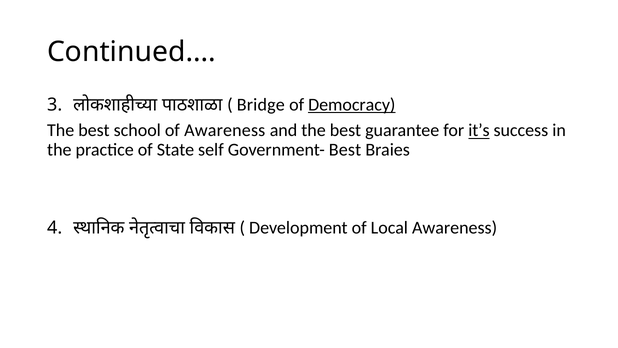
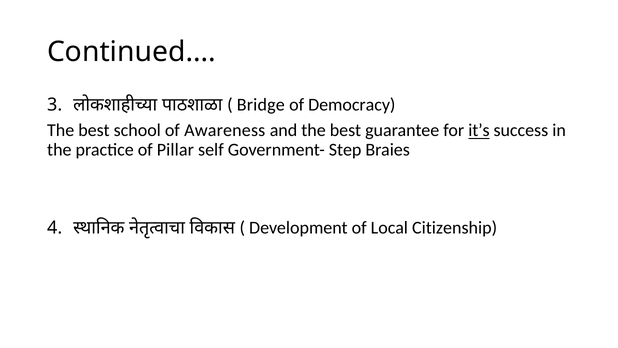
Democracy underline: present -> none
State: State -> Pillar
Government- Best: Best -> Step
Local Awareness: Awareness -> Citizenship
